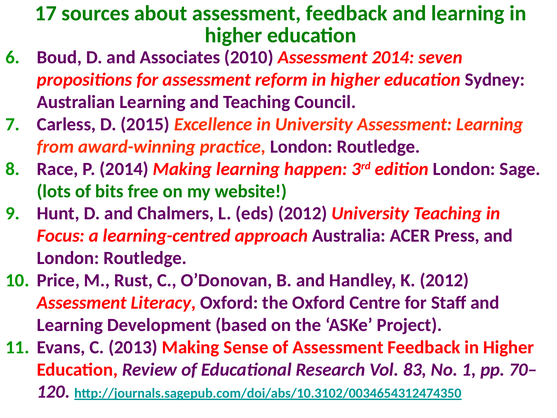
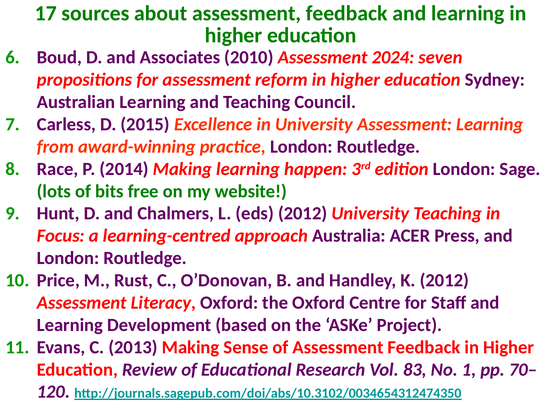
Assessment 2014: 2014 -> 2024
